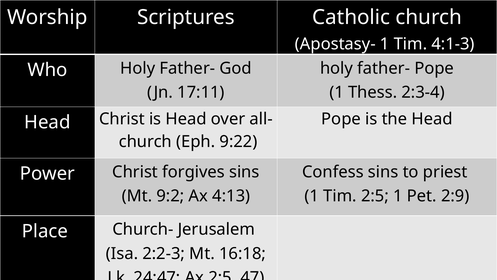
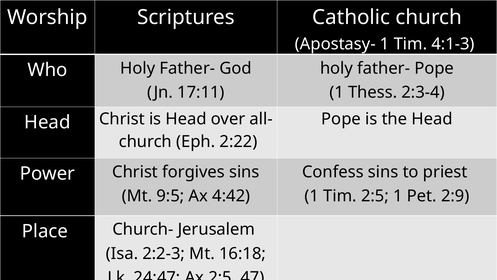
9:22: 9:22 -> 2:22
9:2: 9:2 -> 9:5
4:13: 4:13 -> 4:42
